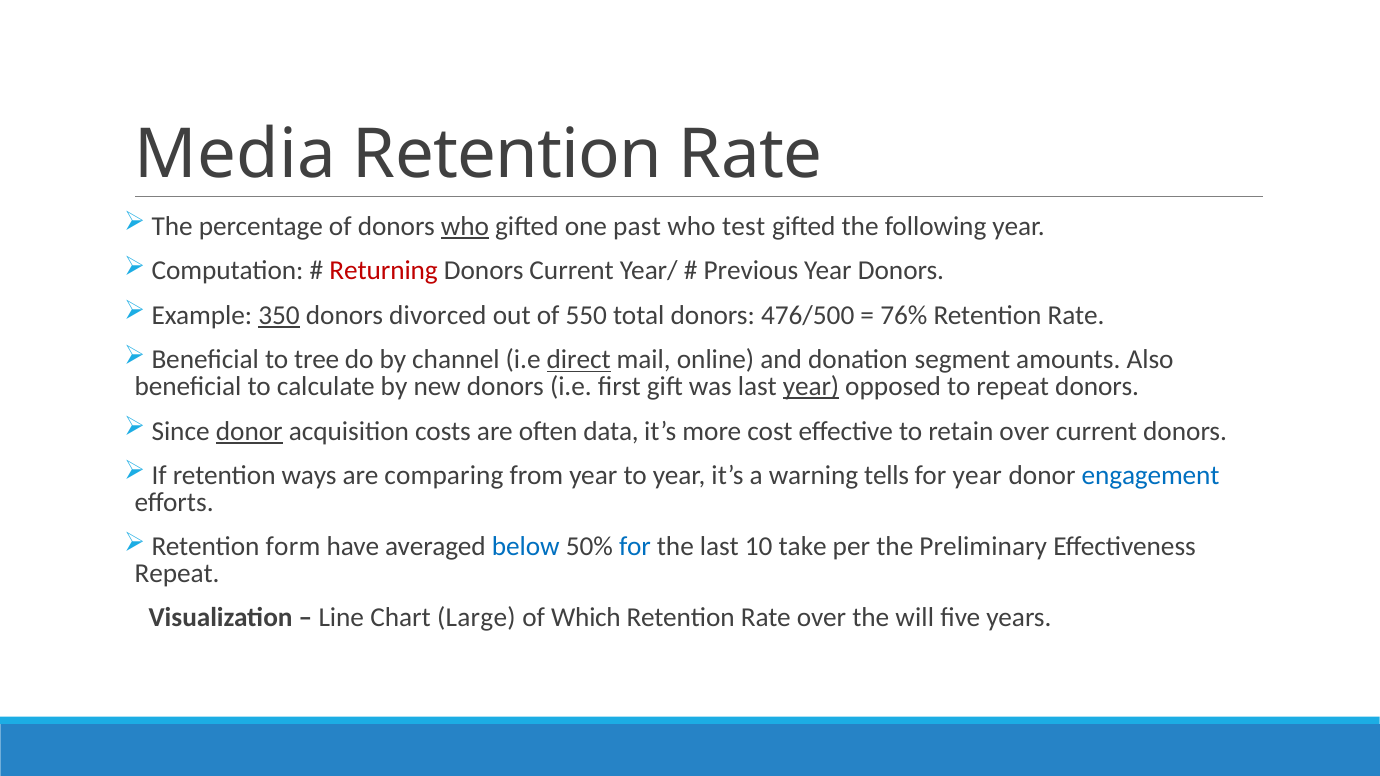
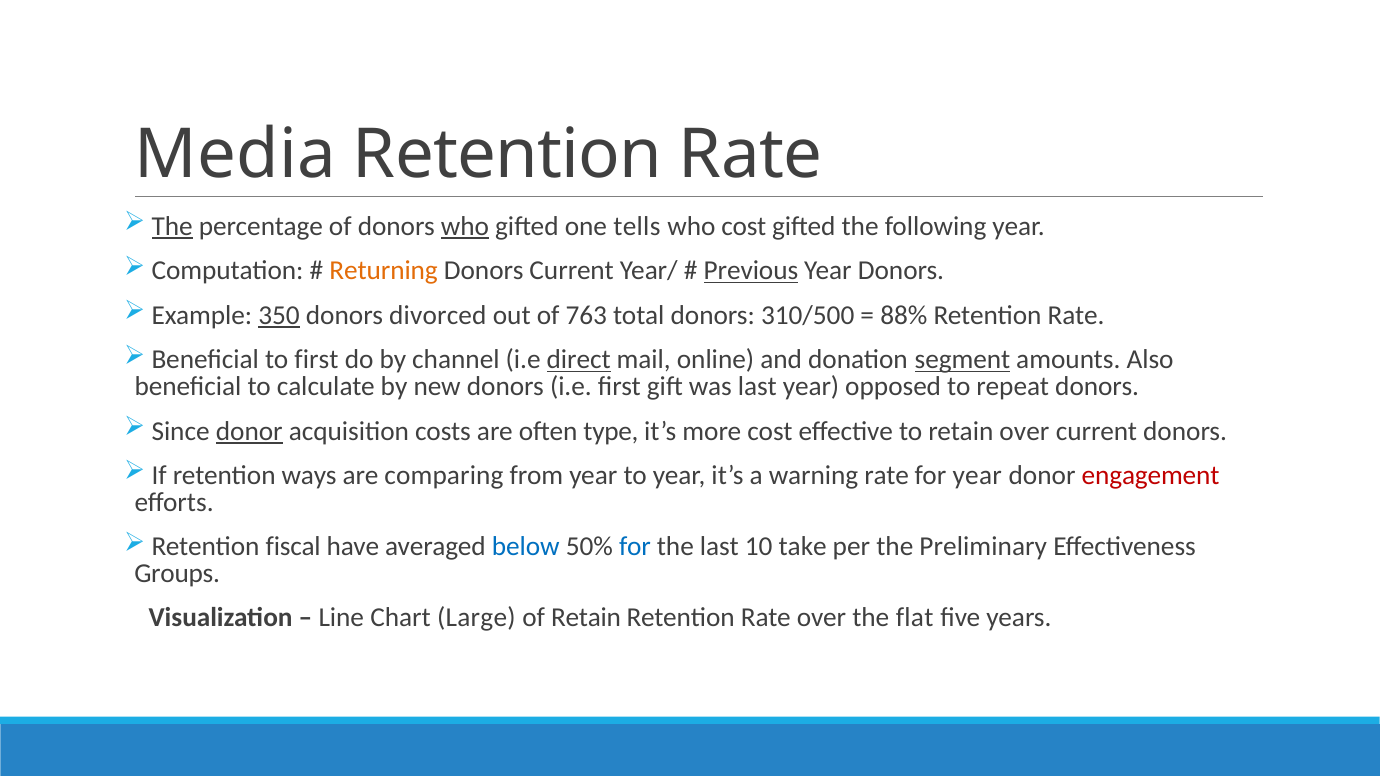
The at (172, 226) underline: none -> present
past: past -> tells
who test: test -> cost
Returning colour: red -> orange
Previous underline: none -> present
550: 550 -> 763
476/500: 476/500 -> 310/500
76%: 76% -> 88%
to tree: tree -> first
segment underline: none -> present
year at (811, 387) underline: present -> none
data: data -> type
warning tells: tells -> rate
engagement colour: blue -> red
form: form -> fiscal
Repeat at (177, 573): Repeat -> Groups
of Which: Which -> Retain
will: will -> flat
